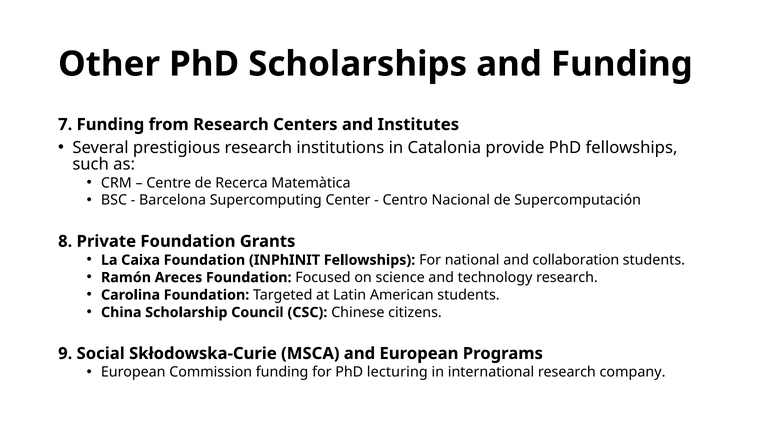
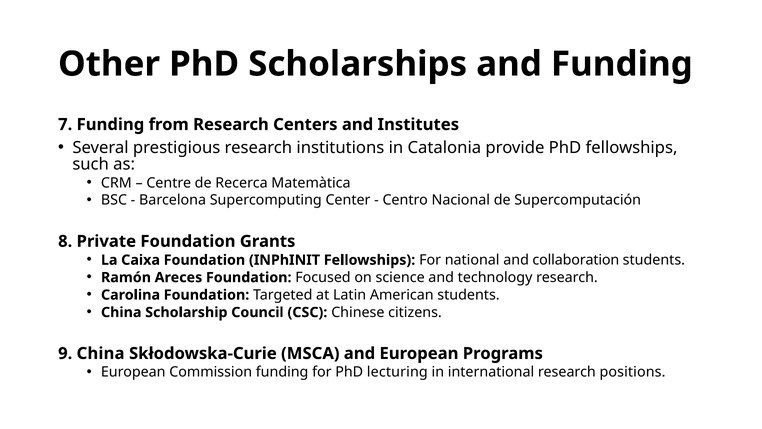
9 Social: Social -> China
company: company -> positions
